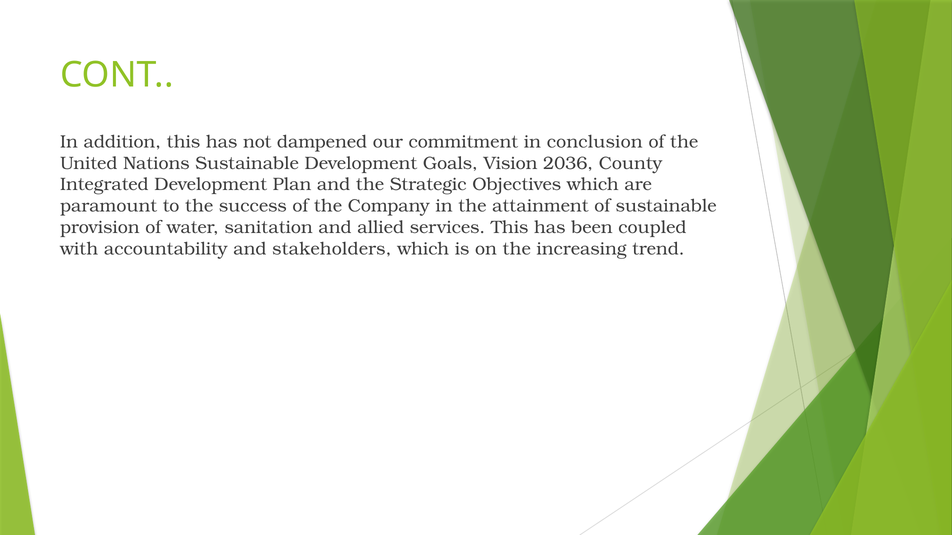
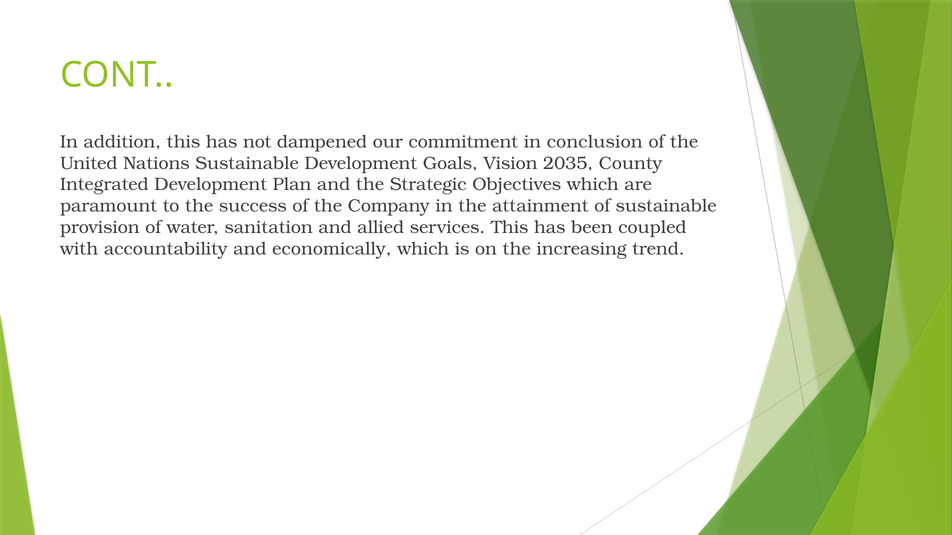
2036: 2036 -> 2035
stakeholders: stakeholders -> economically
